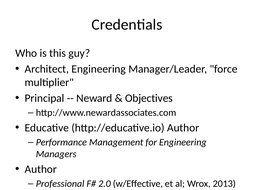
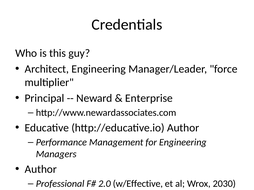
Objectives at (149, 98): Objectives -> Enterprise
2013: 2013 -> 2030
